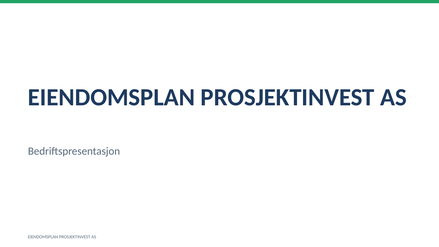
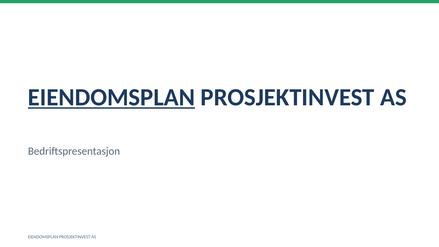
EIENDOMSPLAN at (111, 97) underline: none -> present
